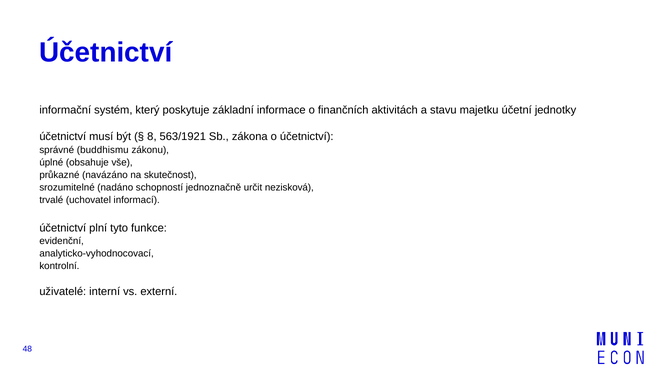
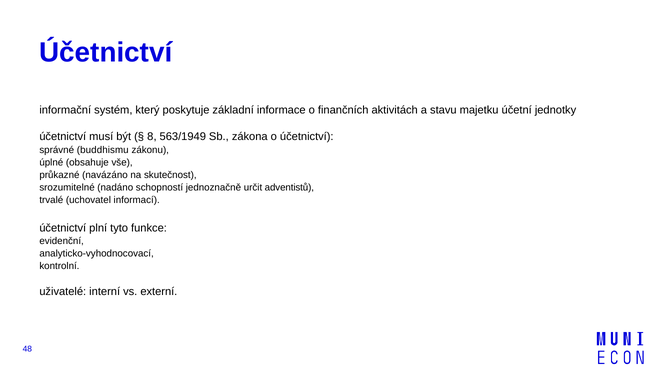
563/1921: 563/1921 -> 563/1949
nezisková: nezisková -> adventistů
